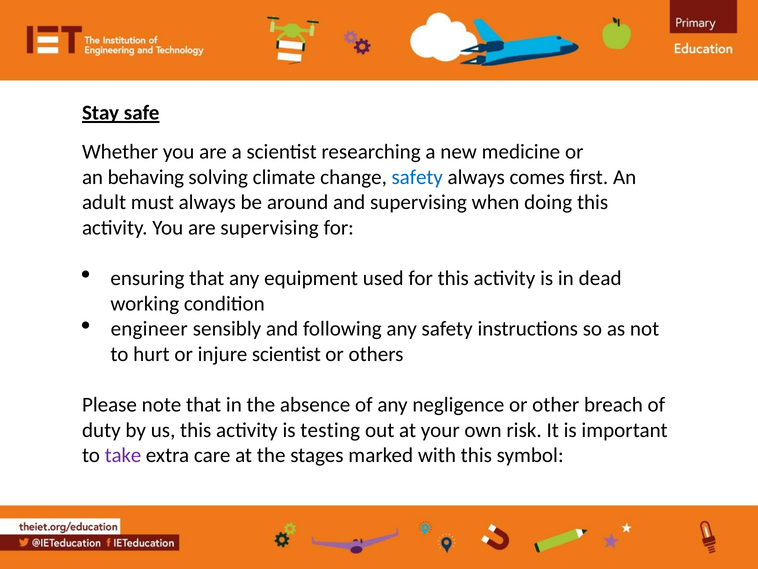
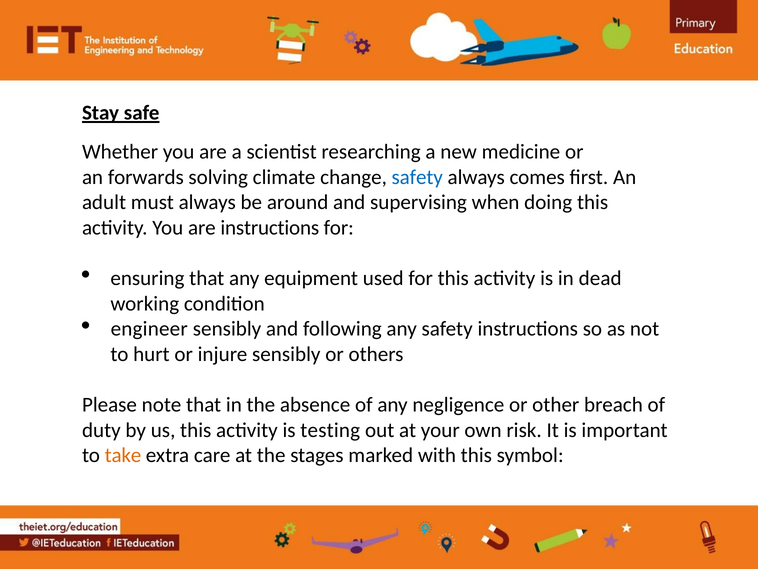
behaving: behaving -> forwards
are supervising: supervising -> instructions
injure scientist: scientist -> sensibly
take colour: purple -> orange
